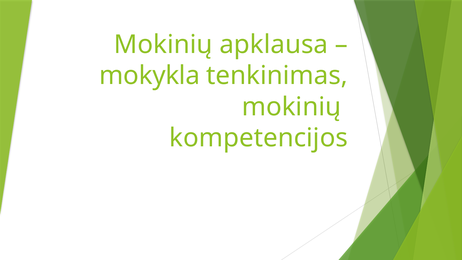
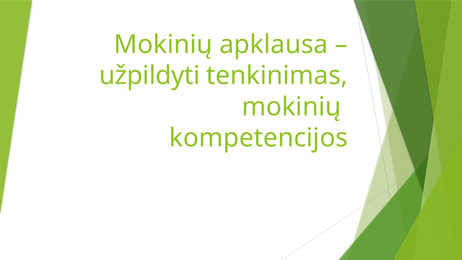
mokykla: mokykla -> užpildyti
